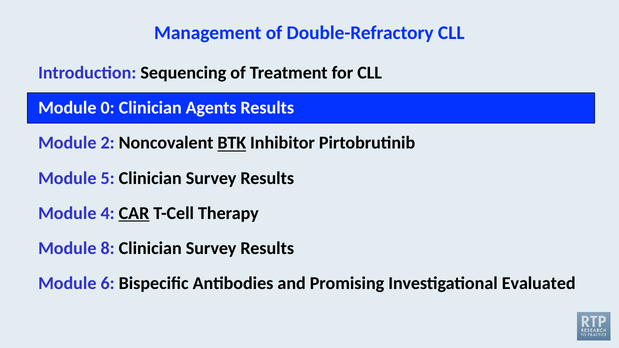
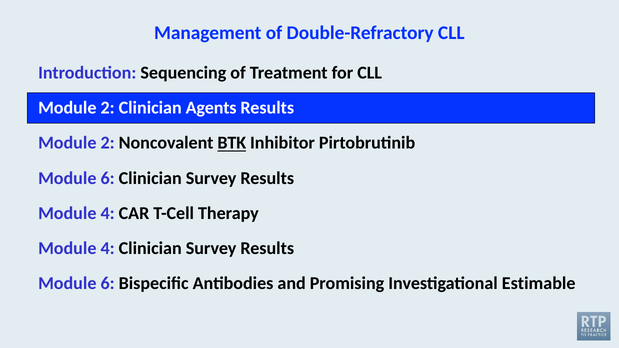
0 at (108, 108): 0 -> 2
5 at (108, 178): 5 -> 6
CAR underline: present -> none
8 at (108, 248): 8 -> 4
Evaluated: Evaluated -> Estimable
